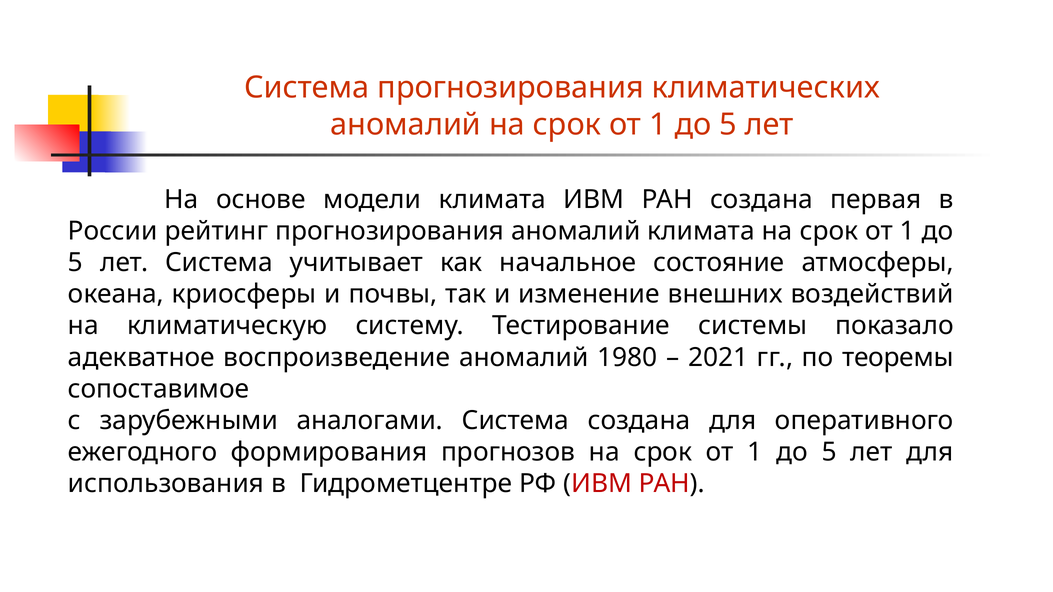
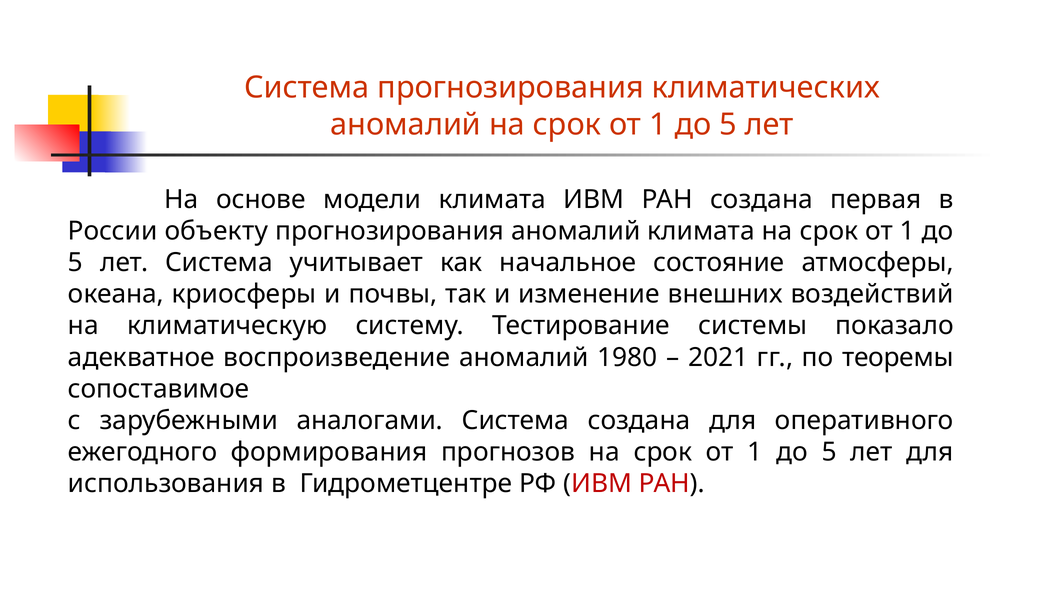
рейтинг: рейтинг -> объекту
